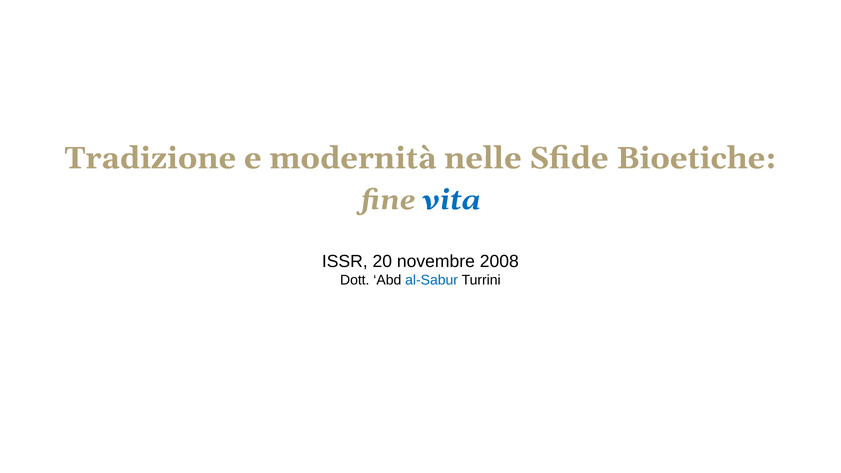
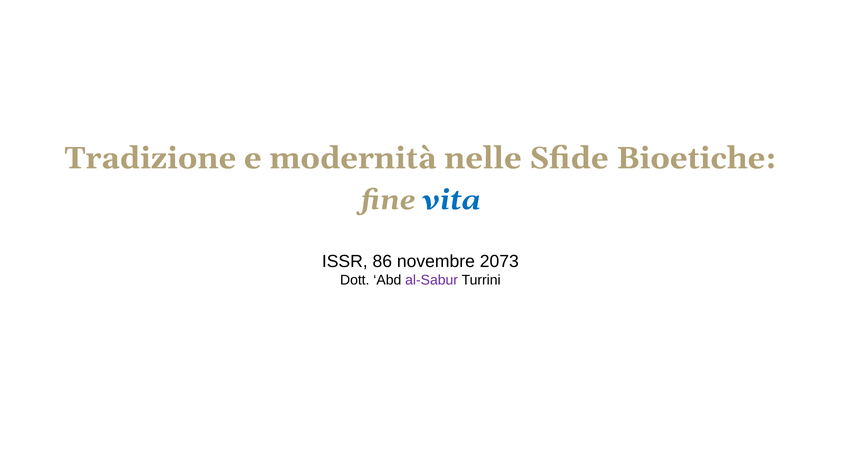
20: 20 -> 86
2008: 2008 -> 2073
al-Sabur colour: blue -> purple
